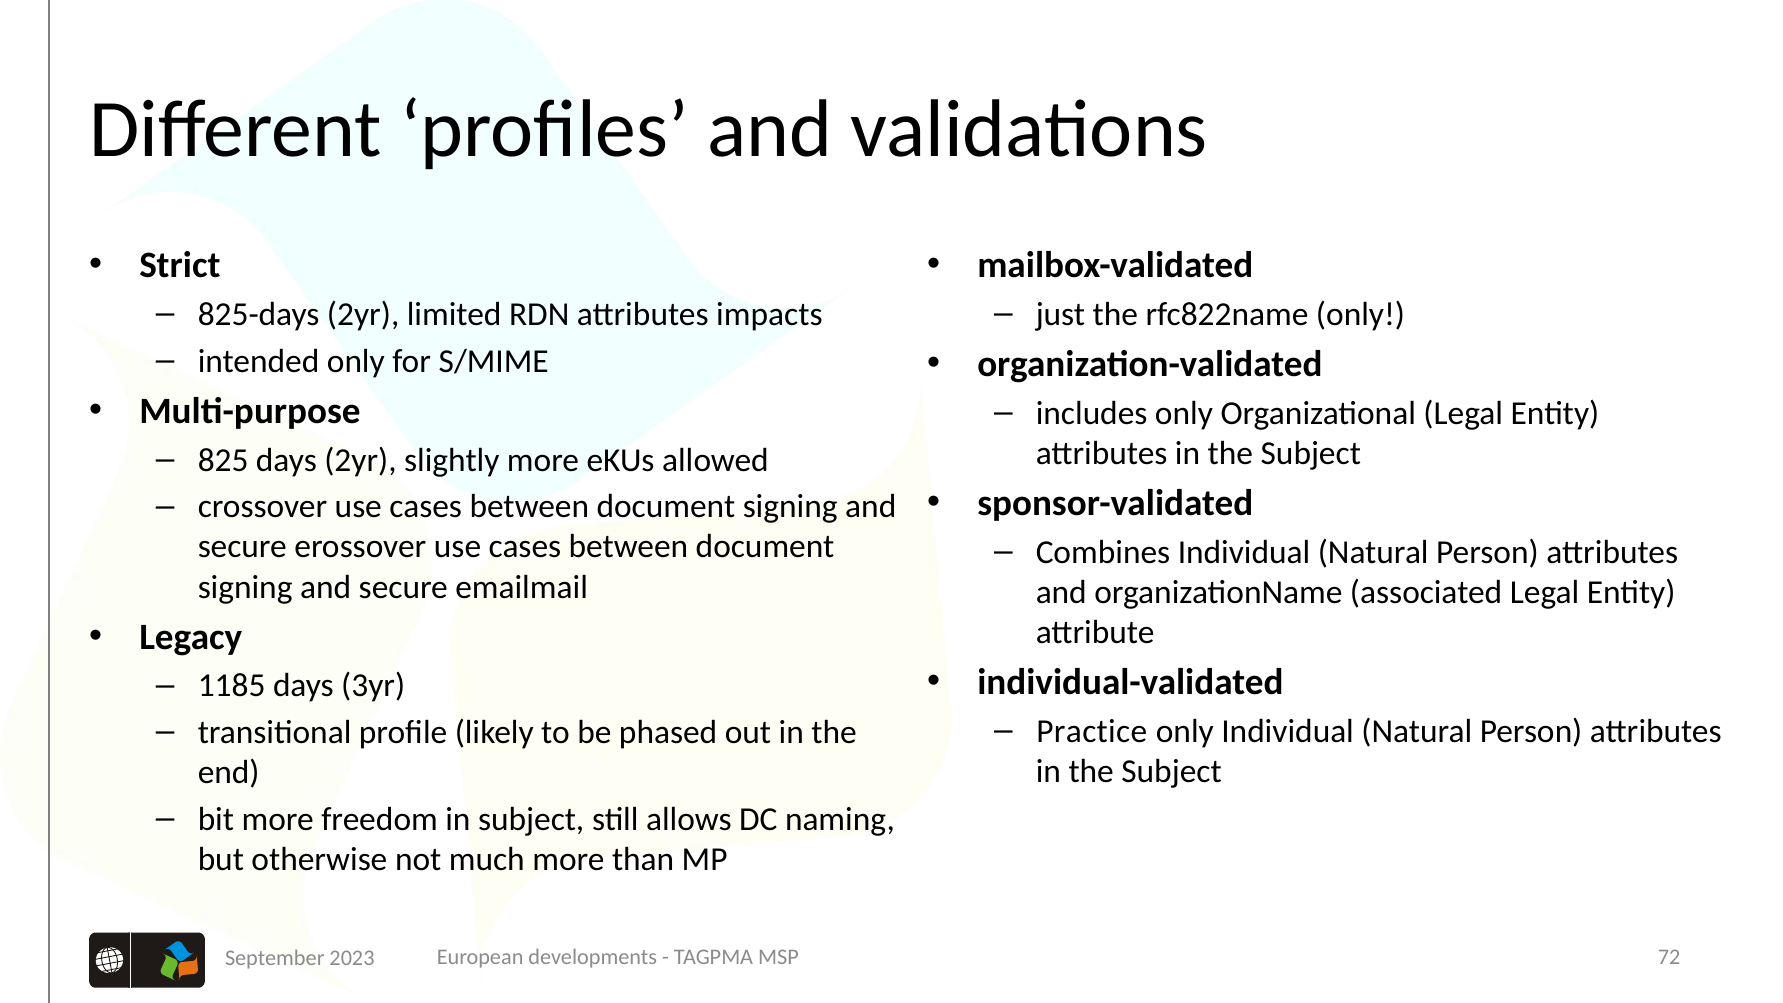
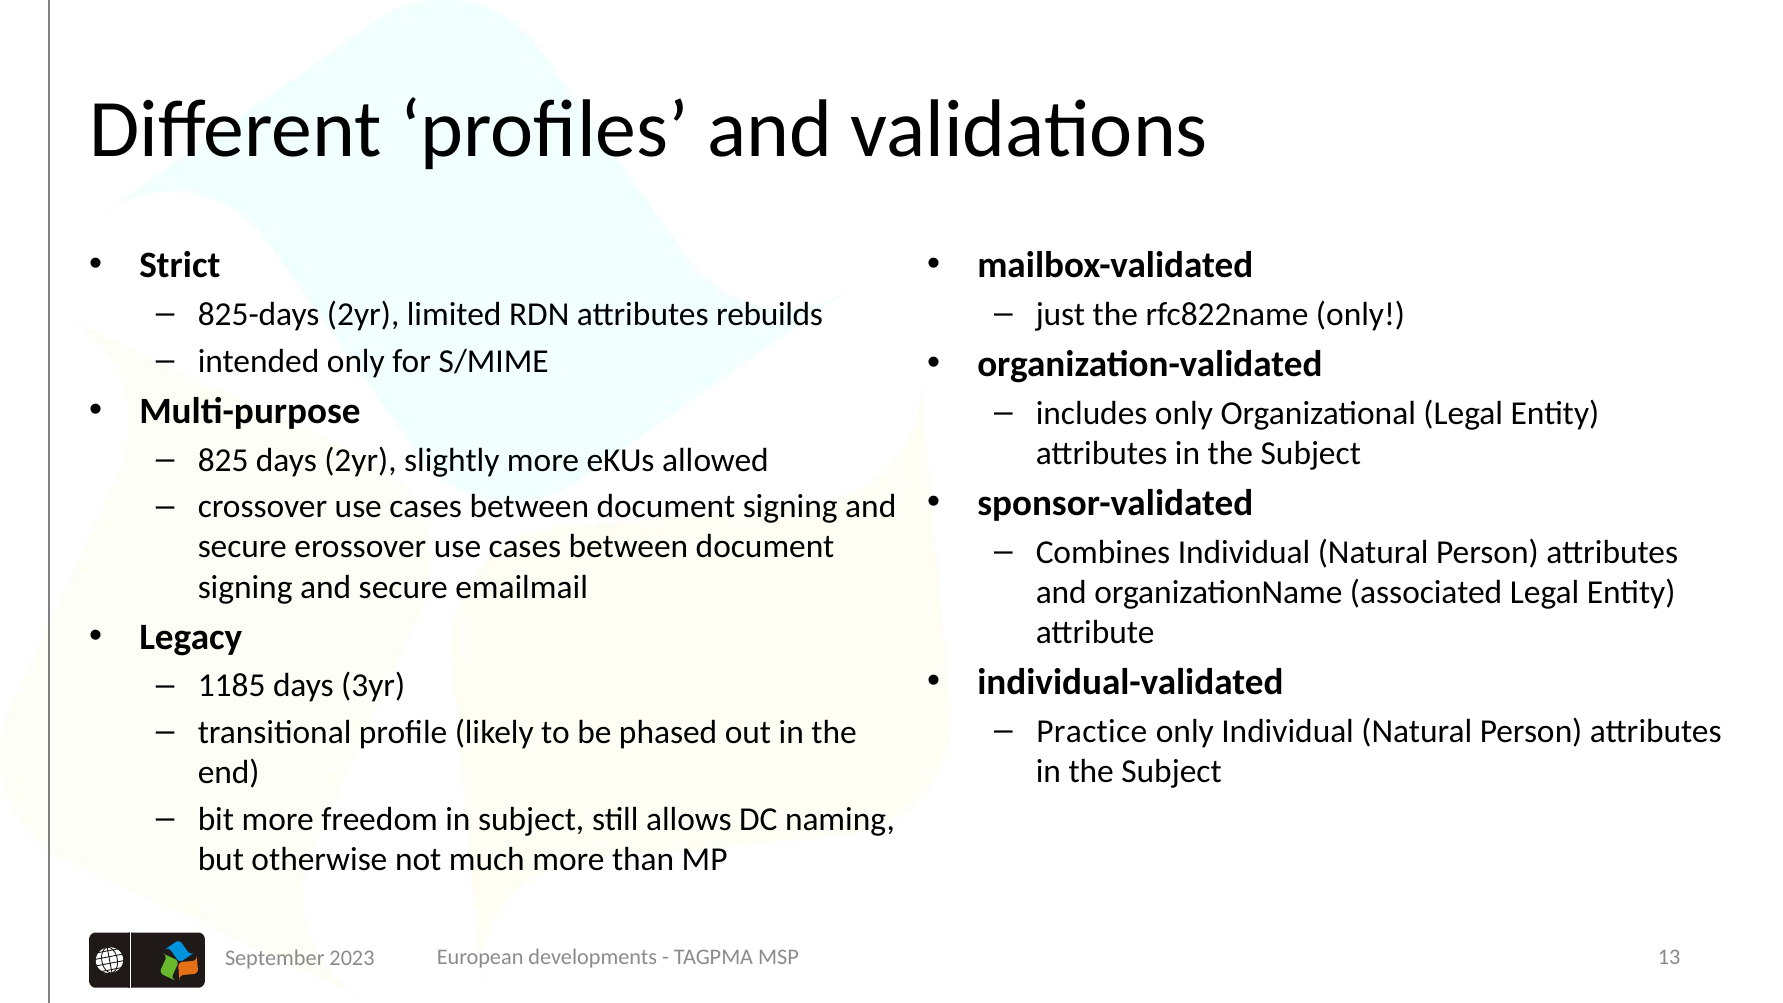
impacts: impacts -> rebuilds
72: 72 -> 13
